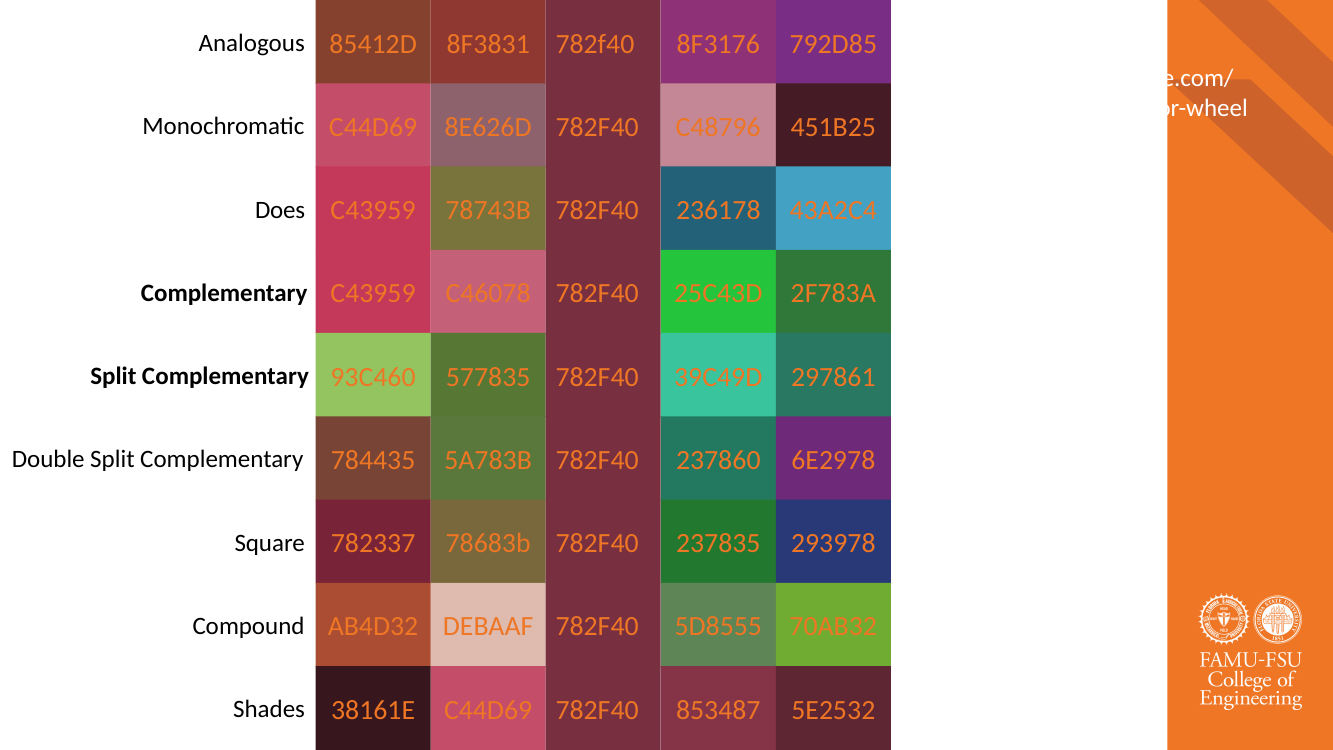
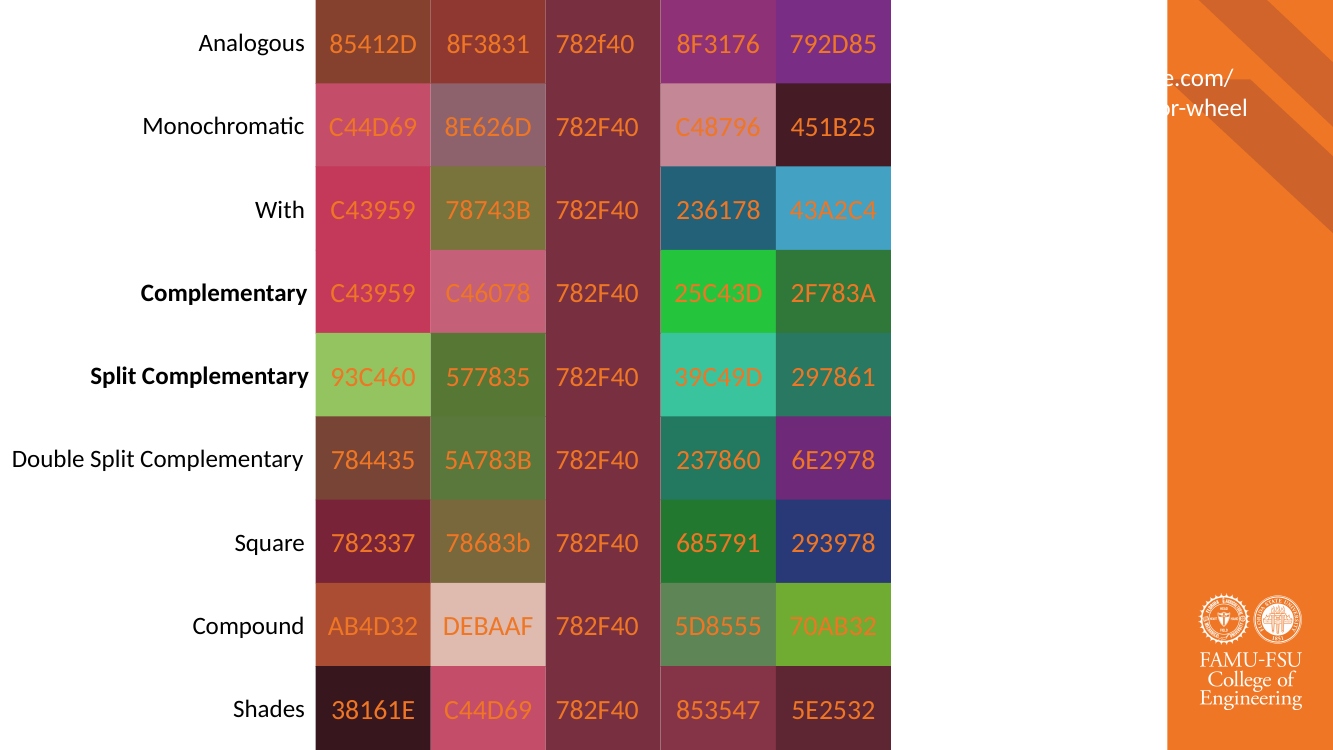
Does: Does -> With
237835: 237835 -> 685791
853487: 853487 -> 853547
